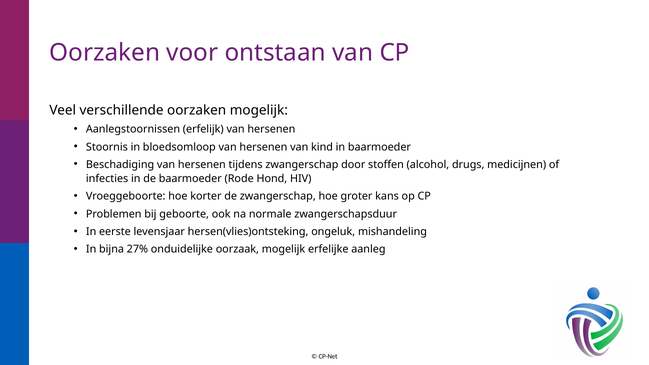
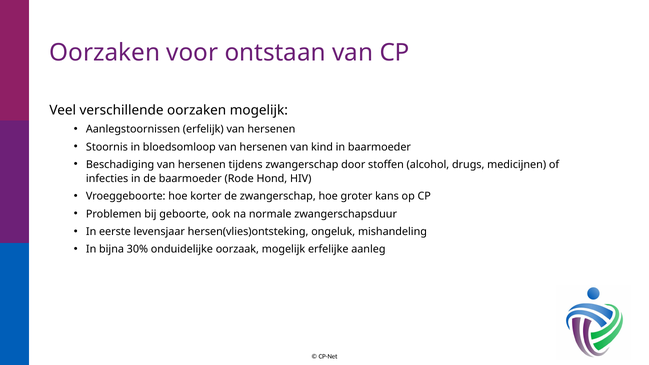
27%: 27% -> 30%
